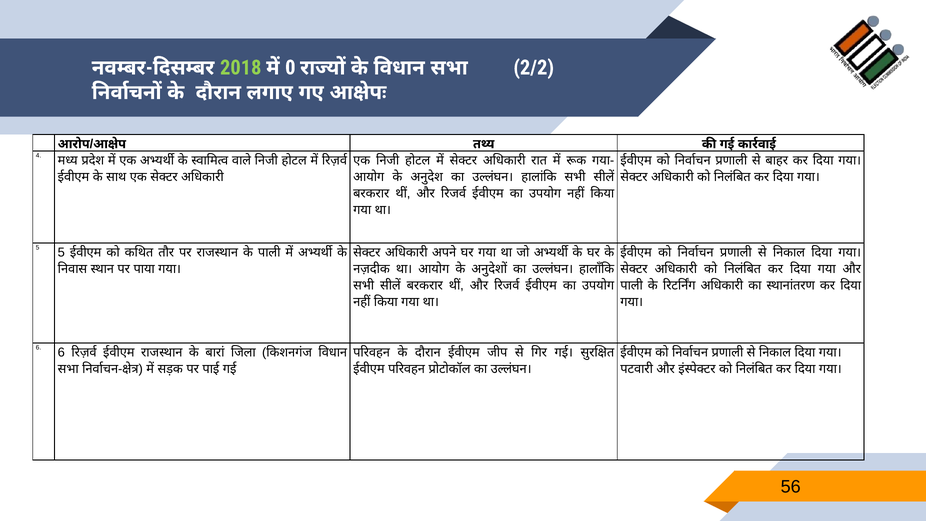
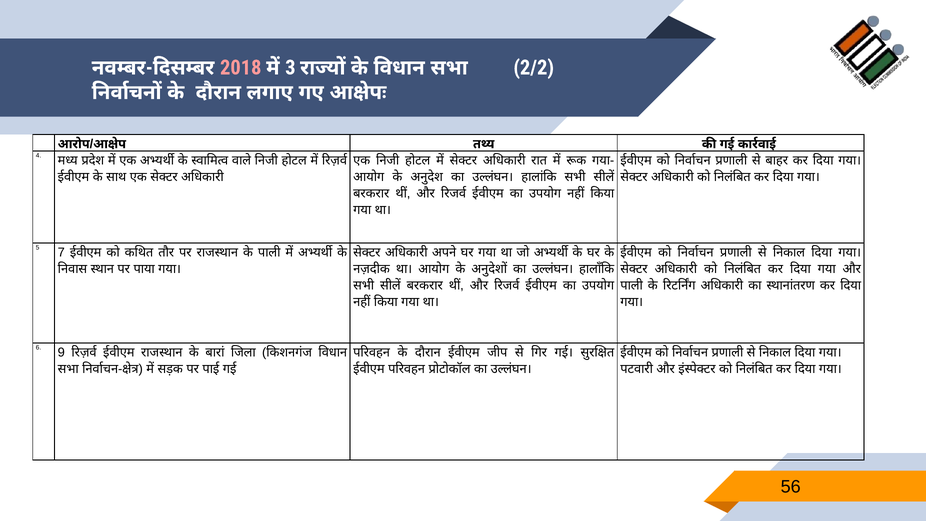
2018 colour: light green -> pink
0: 0 -> 3
5 5: 5 -> 7
6 6: 6 -> 9
